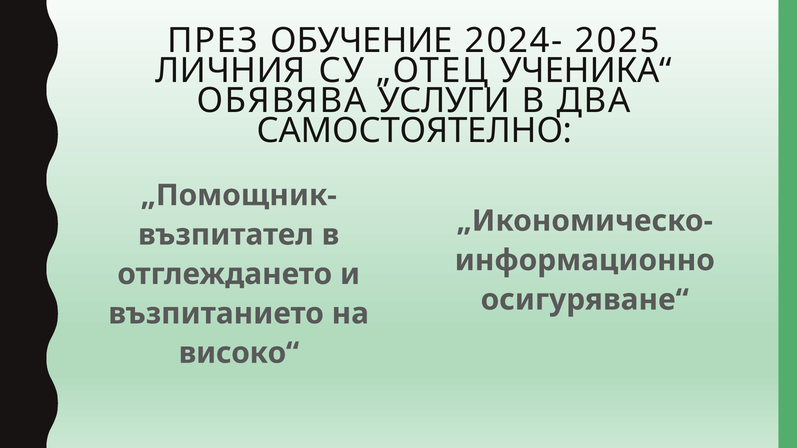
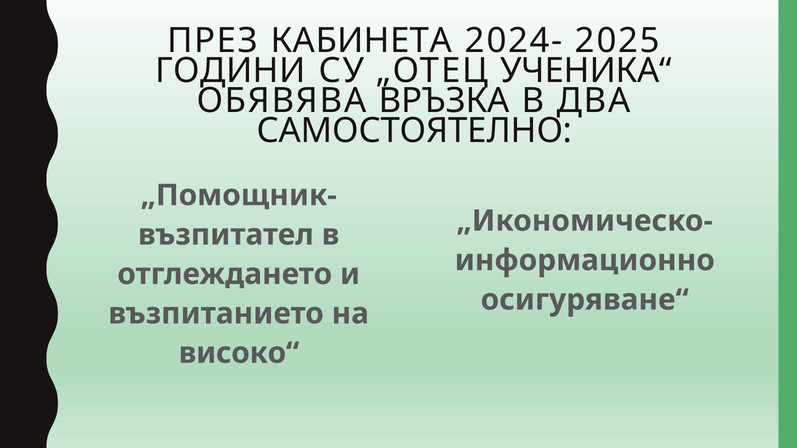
ОБУЧЕНИЕ: ОБУЧЕНИЕ -> КАБИНЕТА
ЛИЧНИЯ: ЛИЧНИЯ -> ГОДИНИ
УСЛУГИ: УСЛУГИ -> ВРЪЗКА
